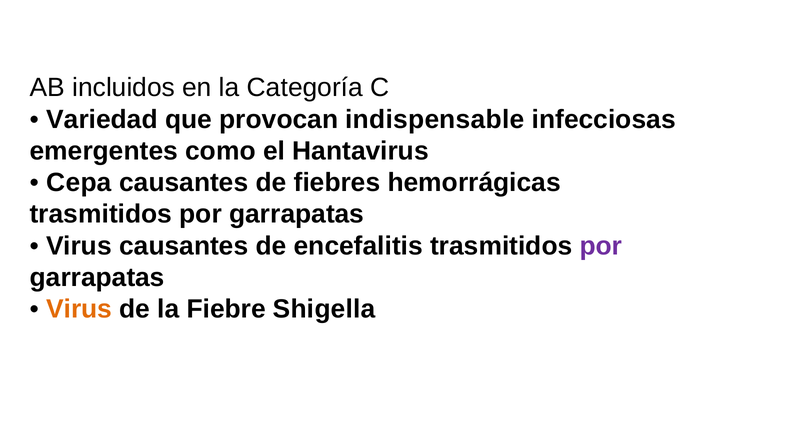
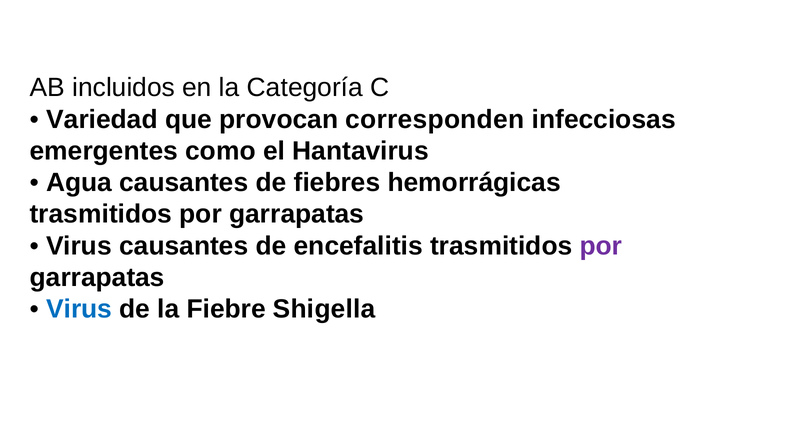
indispensable: indispensable -> corresponden
Cepa: Cepa -> Agua
Virus at (79, 310) colour: orange -> blue
